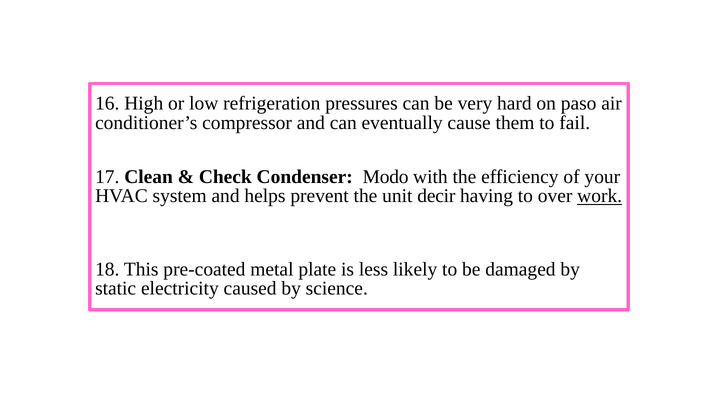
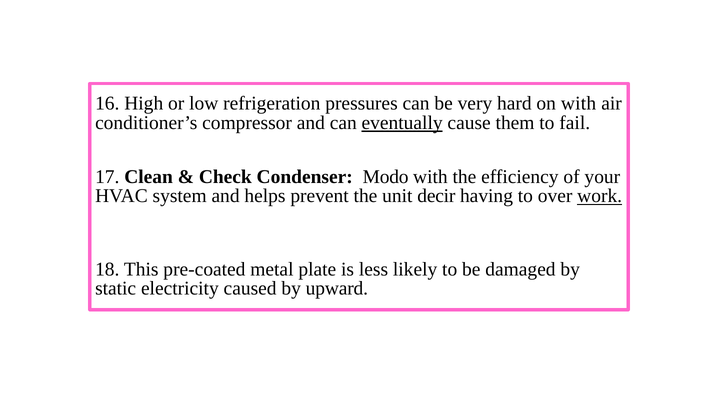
on paso: paso -> with
eventually underline: none -> present
science: science -> upward
